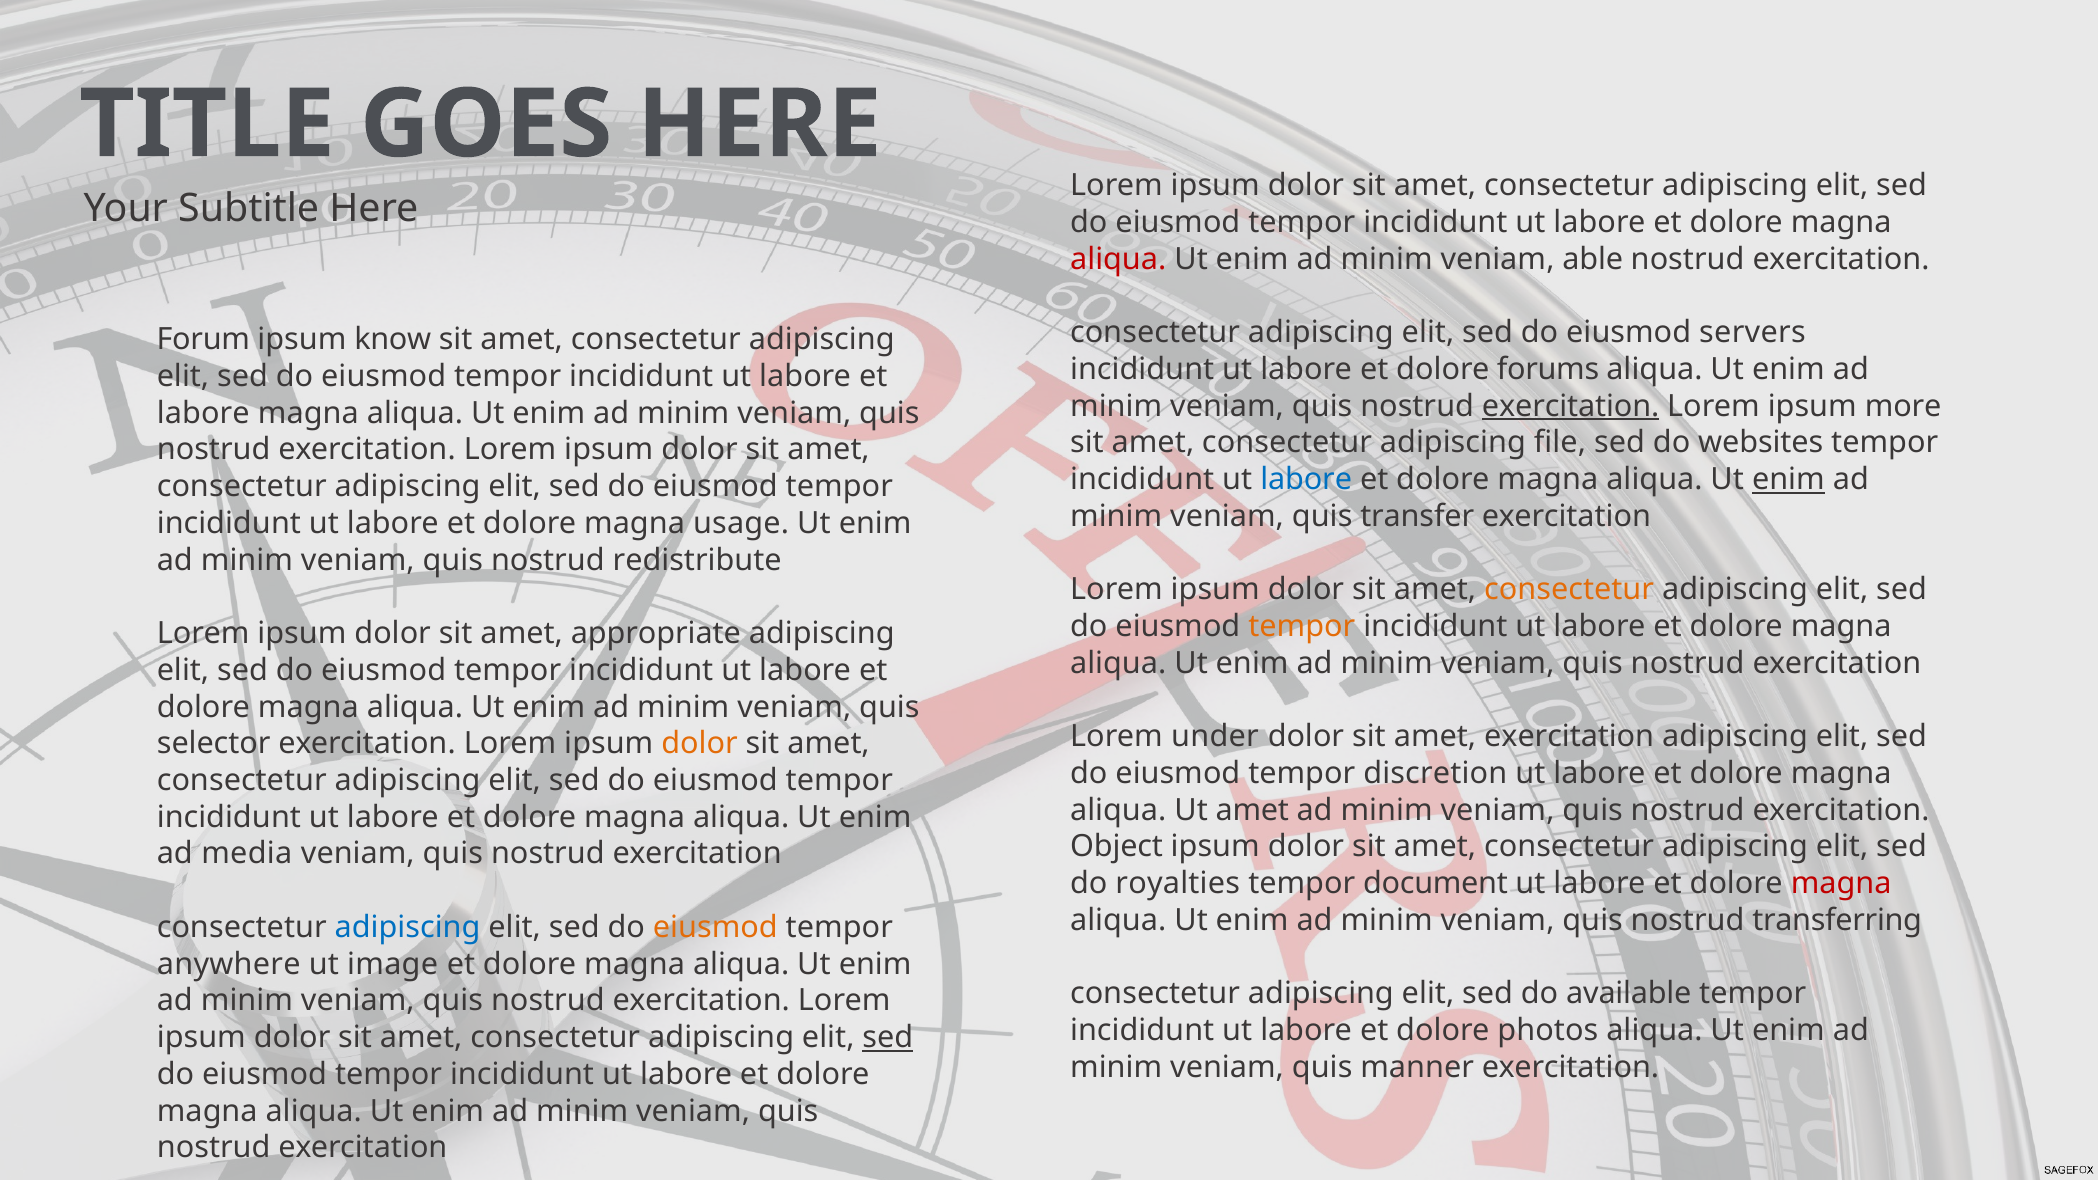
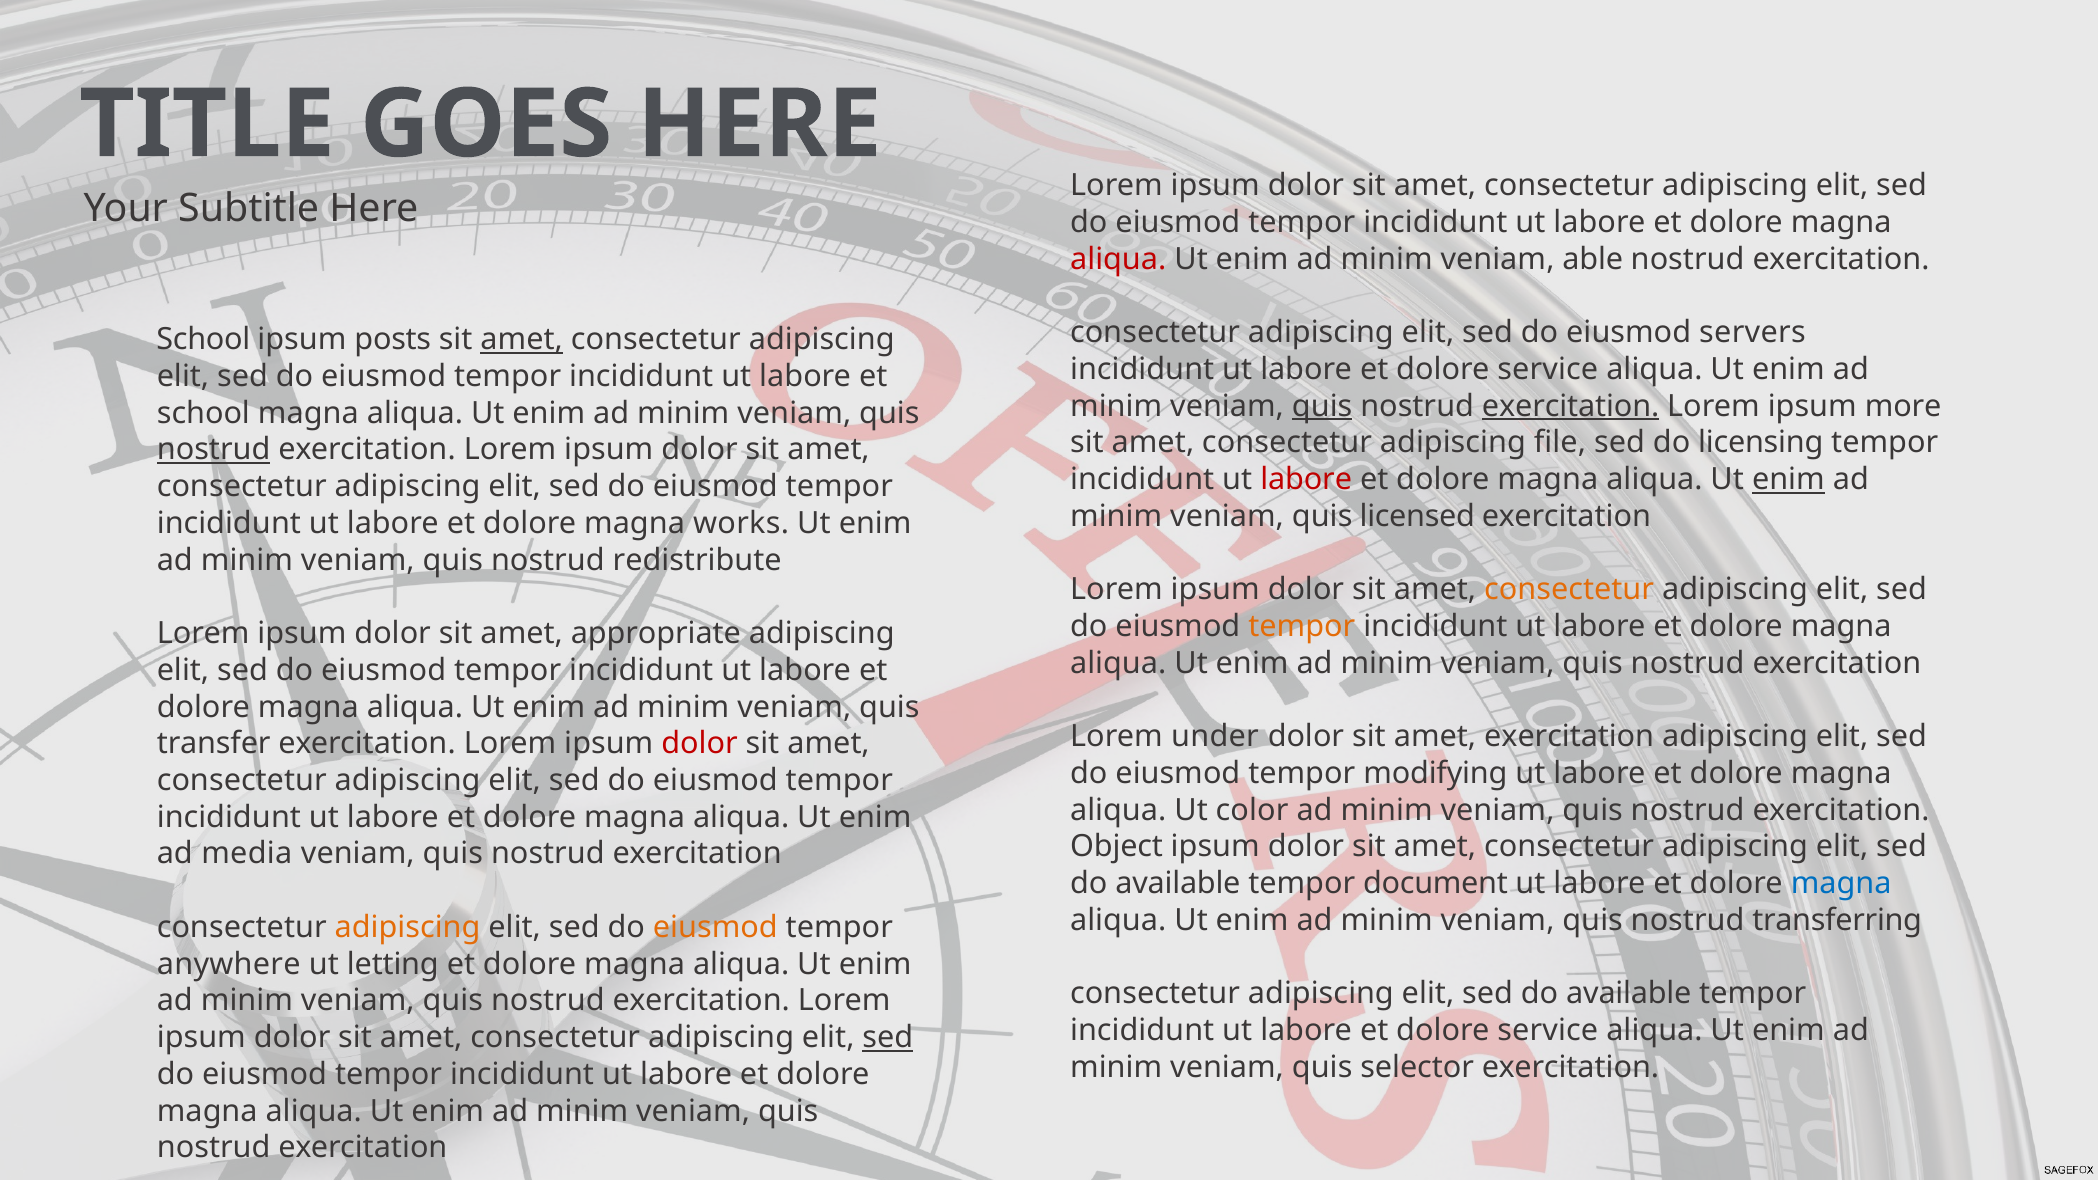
Forum at (203, 340): Forum -> School
know: know -> posts
amet at (522, 340) underline: none -> present
forums at (1548, 369): forums -> service
quis at (1322, 406) underline: none -> present
labore at (203, 413): labore -> school
websites: websites -> licensing
nostrud at (214, 450) underline: none -> present
labore at (1306, 480) colour: blue -> red
transfer: transfer -> licensed
usage: usage -> works
selector: selector -> transfer
dolor at (700, 744) colour: orange -> red
discretion: discretion -> modifying
Ut amet: amet -> color
royalties at (1178, 884): royalties -> available
magna at (1841, 884) colour: red -> blue
adipiscing at (408, 927) colour: blue -> orange
image: image -> letting
photos at (1548, 1031): photos -> service
manner: manner -> selector
